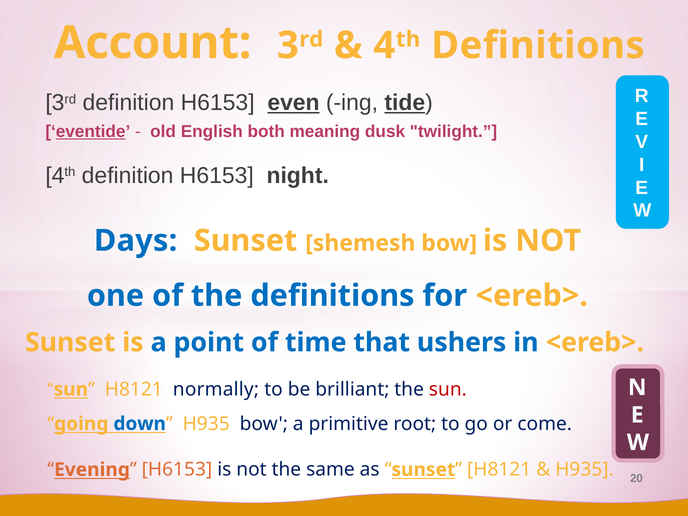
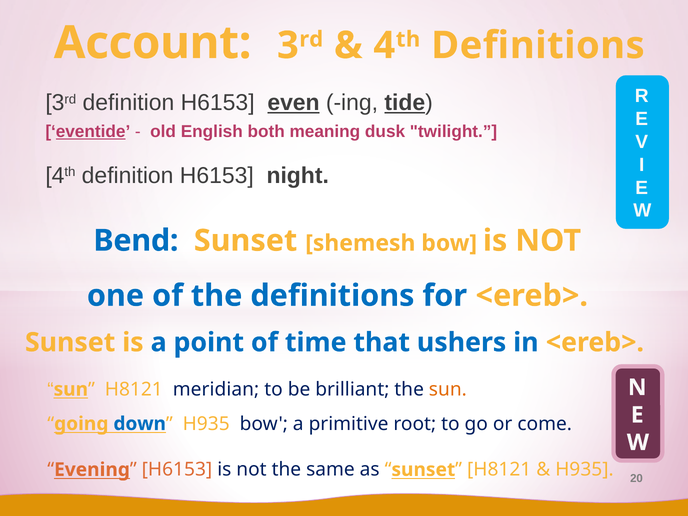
Days: Days -> Bend
normally: normally -> meridian
sun at (448, 389) colour: red -> orange
